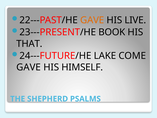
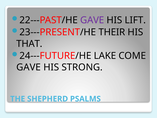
GAVE at (92, 20) colour: orange -> purple
LIVE: LIVE -> LIFT
BOOK: BOOK -> THEIR
HIMSELF: HIMSELF -> STRONG
